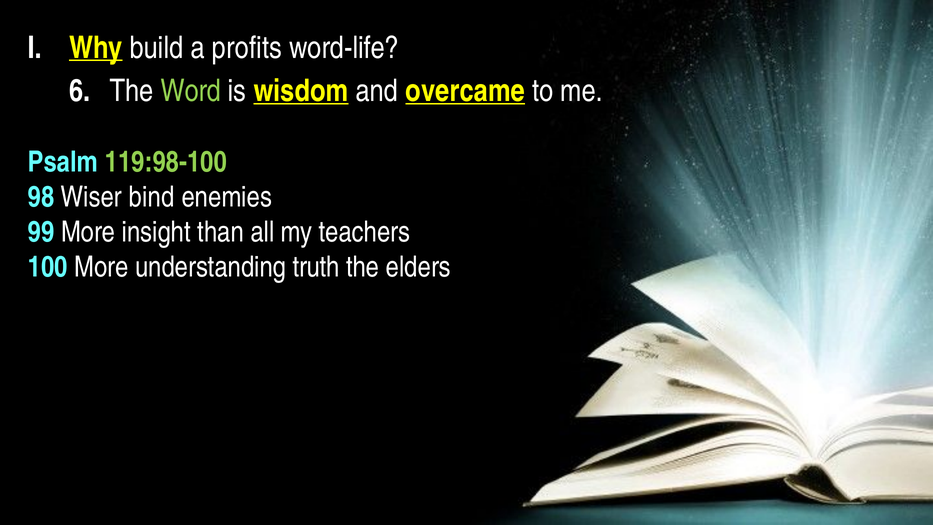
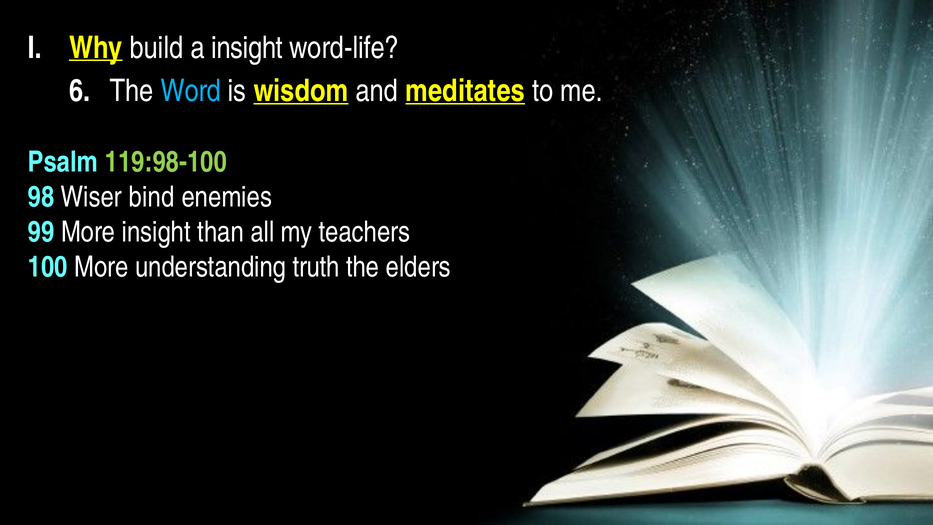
a profits: profits -> insight
Word colour: light green -> light blue
overcame: overcame -> meditates
